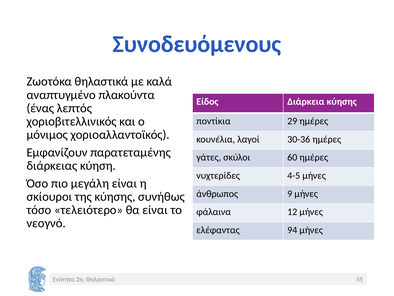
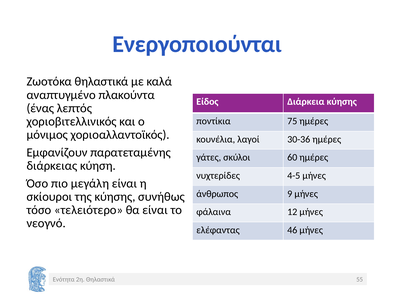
Συνοδευόμενους: Συνοδευόμενους -> Ενεργοποιούνται
29: 29 -> 75
94: 94 -> 46
